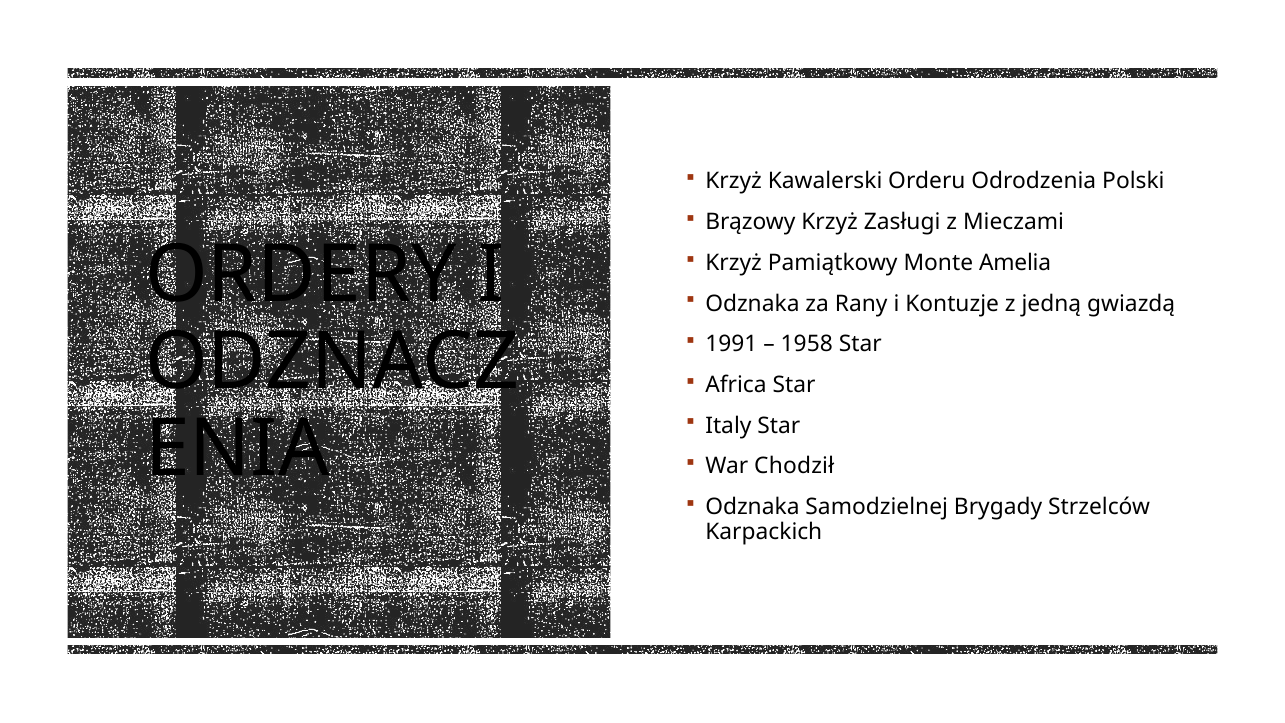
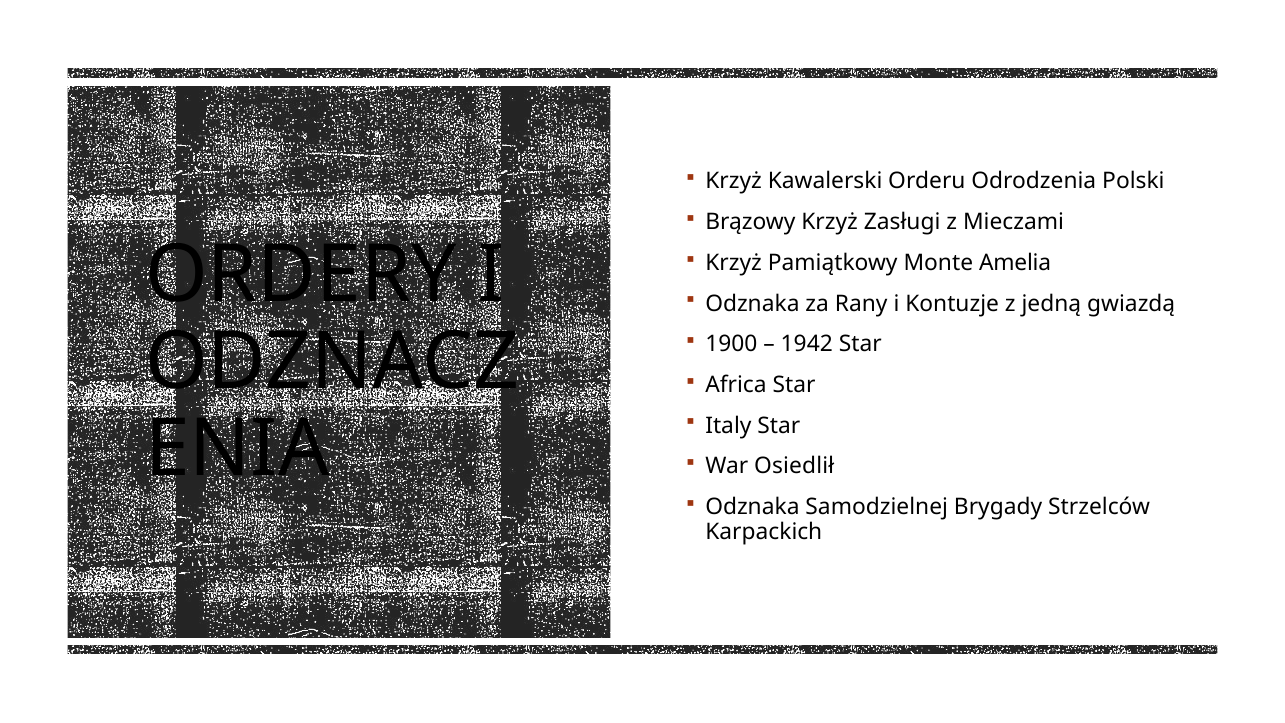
1991: 1991 -> 1900
1958: 1958 -> 1942
Chodził: Chodził -> Osiedlił
